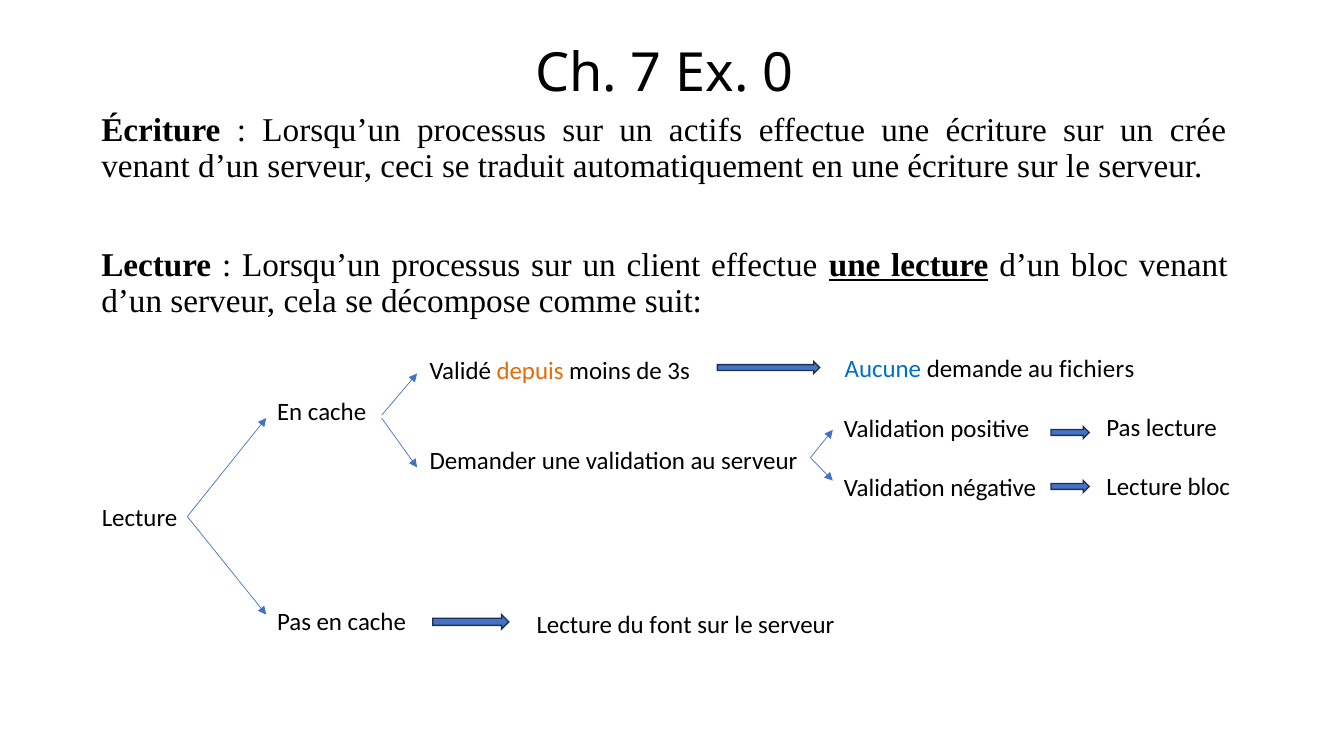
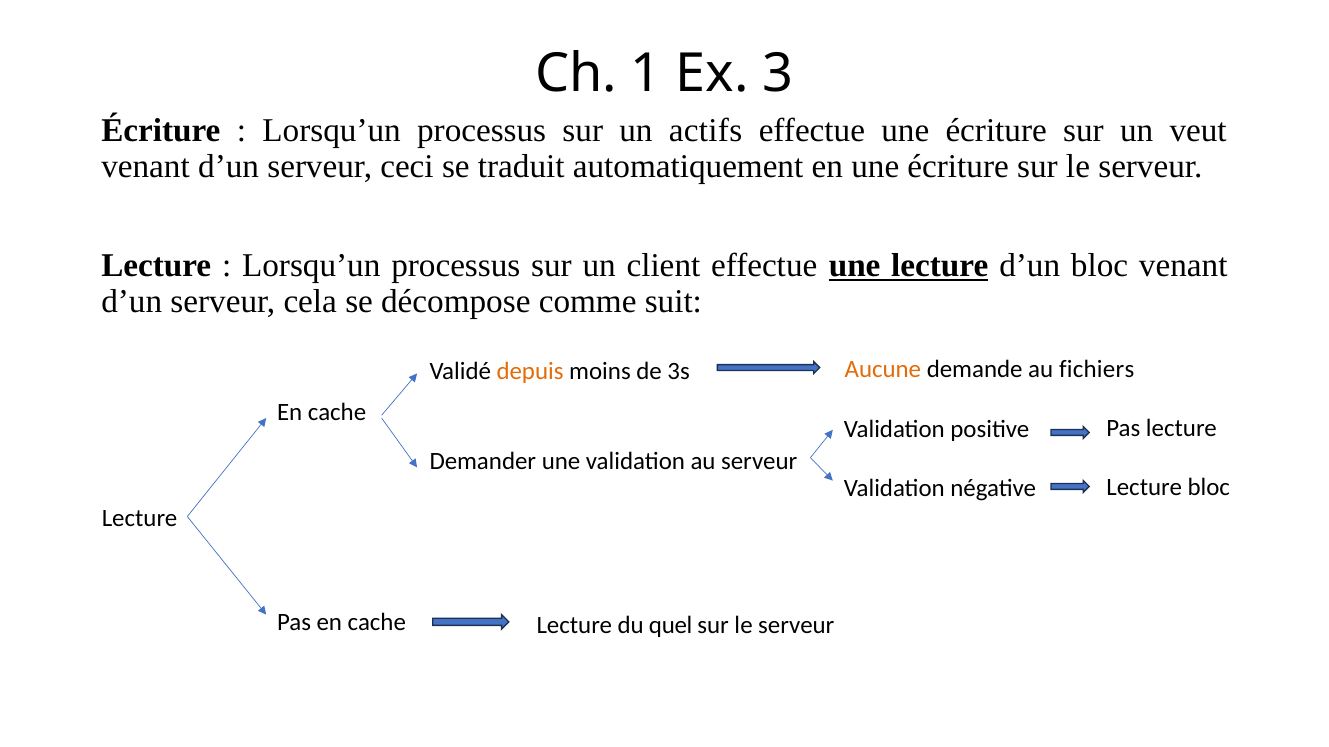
7: 7 -> 1
0: 0 -> 3
crée: crée -> veut
Aucune colour: blue -> orange
font: font -> quel
